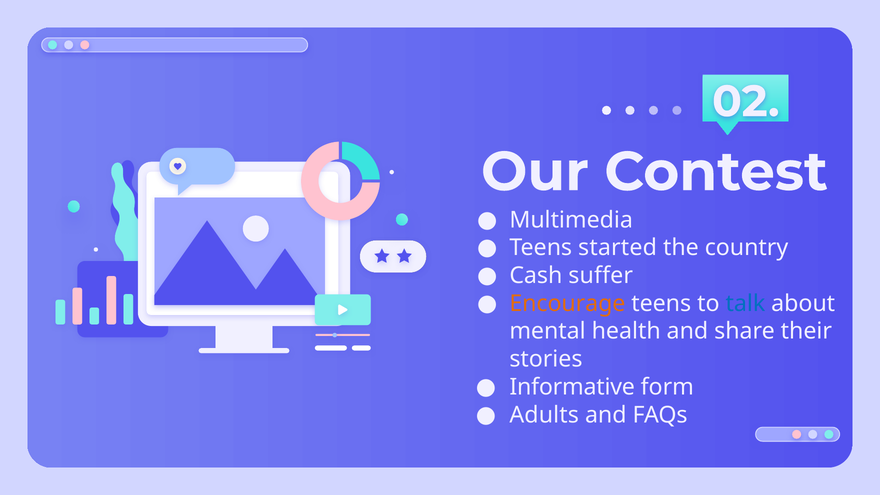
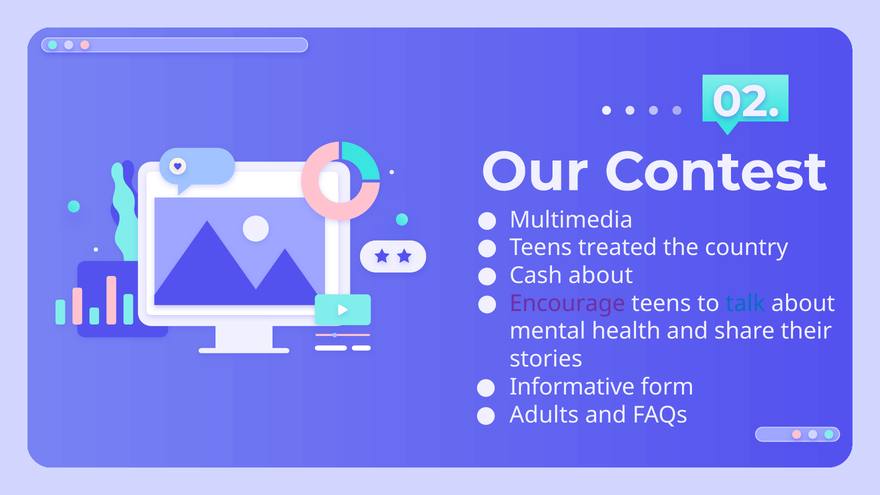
started: started -> treated
Cash suffer: suffer -> about
Encourage colour: orange -> purple
